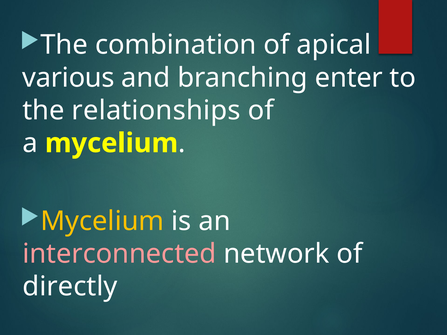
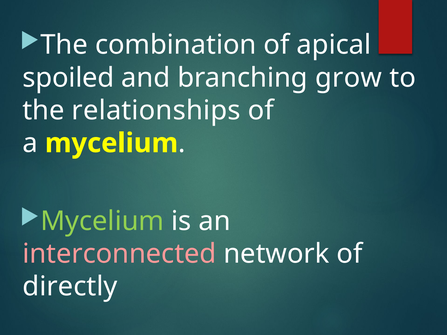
various: various -> spoiled
enter: enter -> grow
Mycelium at (102, 221) colour: yellow -> light green
